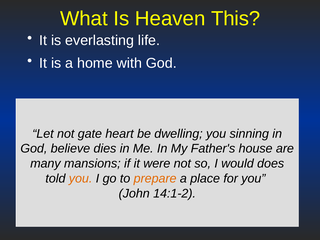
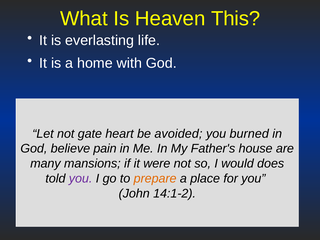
dwelling: dwelling -> avoided
sinning: sinning -> burned
dies: dies -> pain
you at (81, 178) colour: orange -> purple
